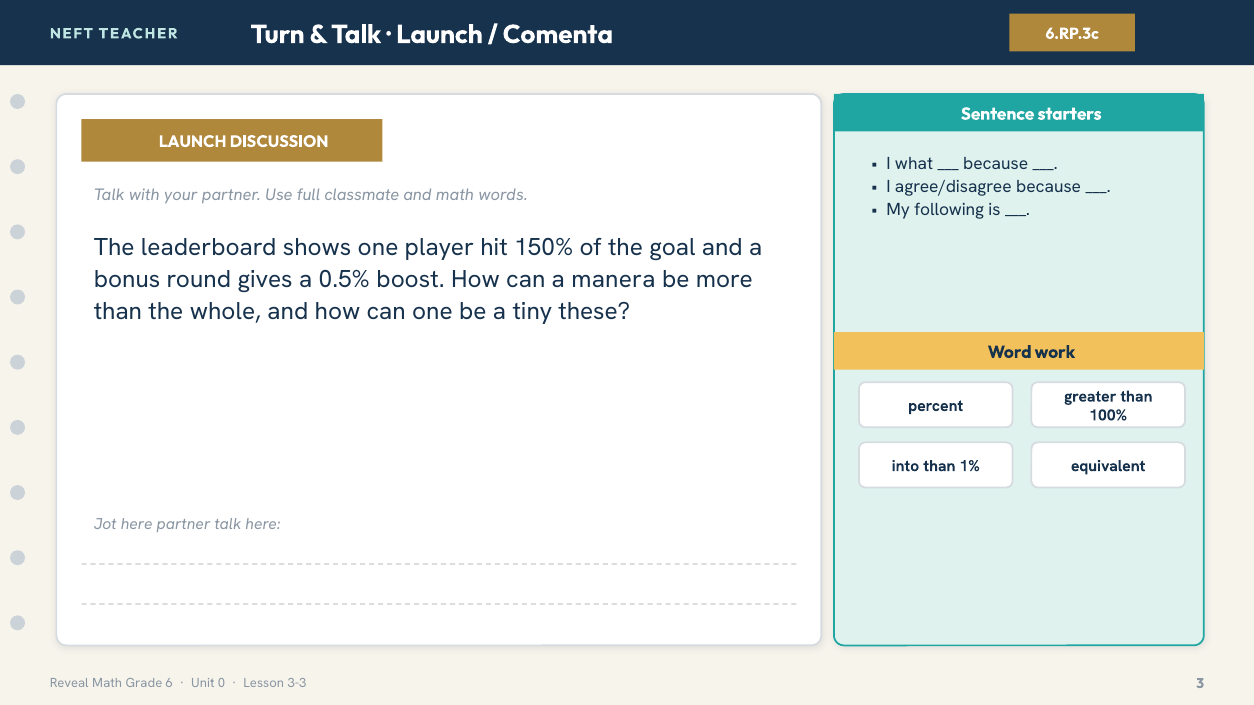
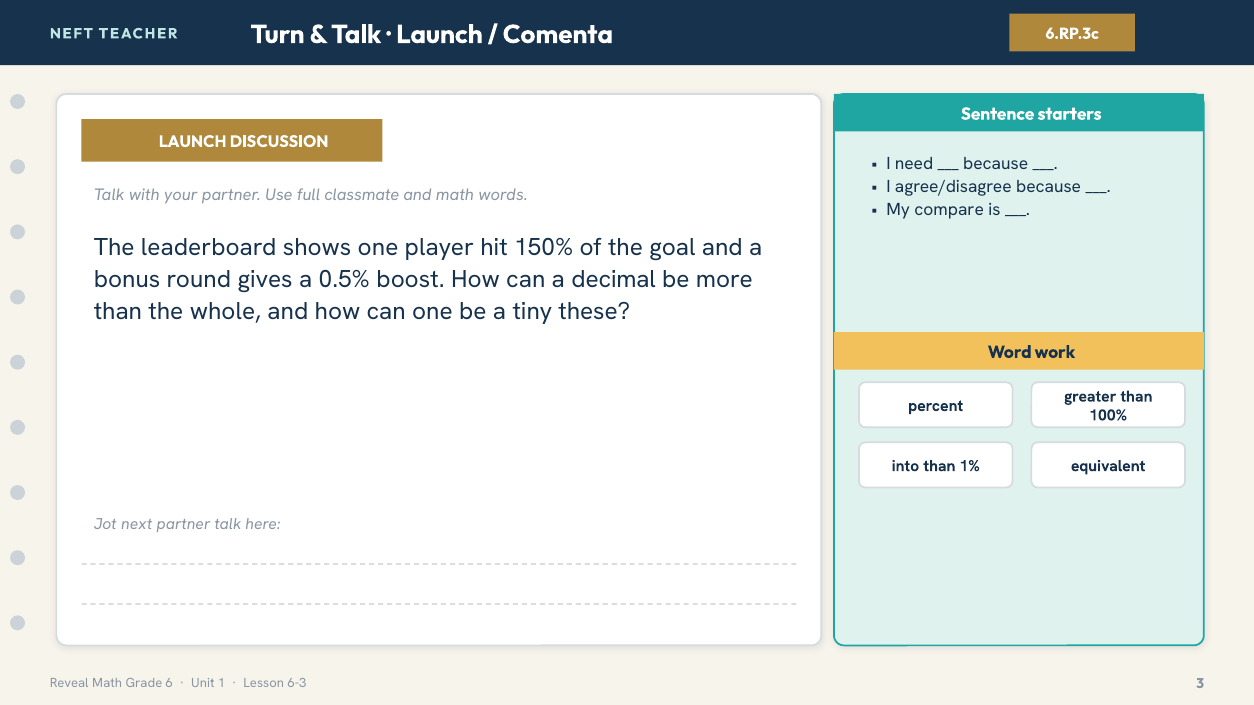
what: what -> need
following: following -> compare
manera: manera -> decimal
Jot here: here -> next
0: 0 -> 1
3-3: 3-3 -> 6-3
